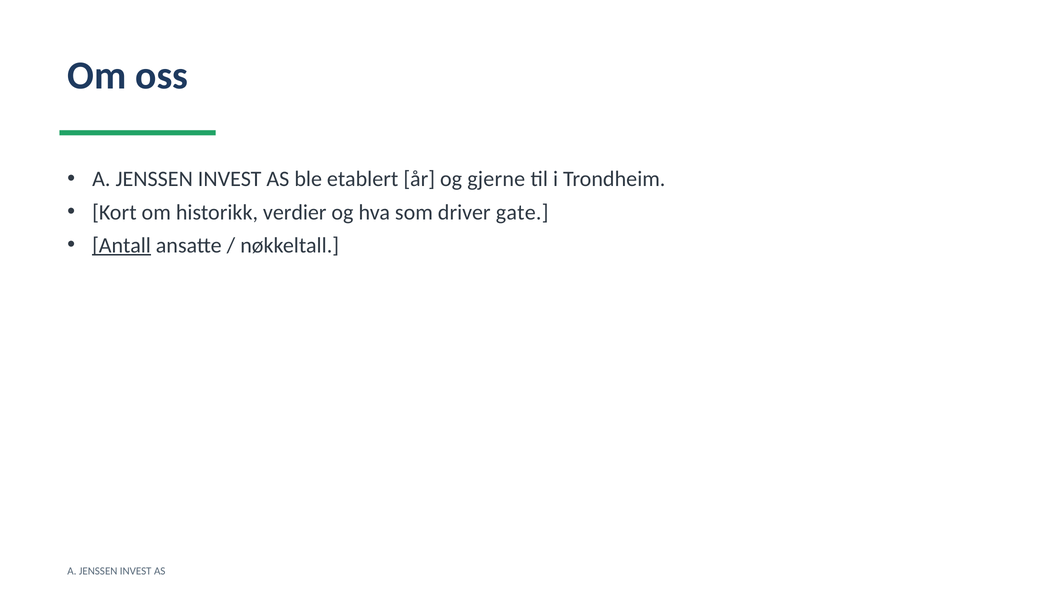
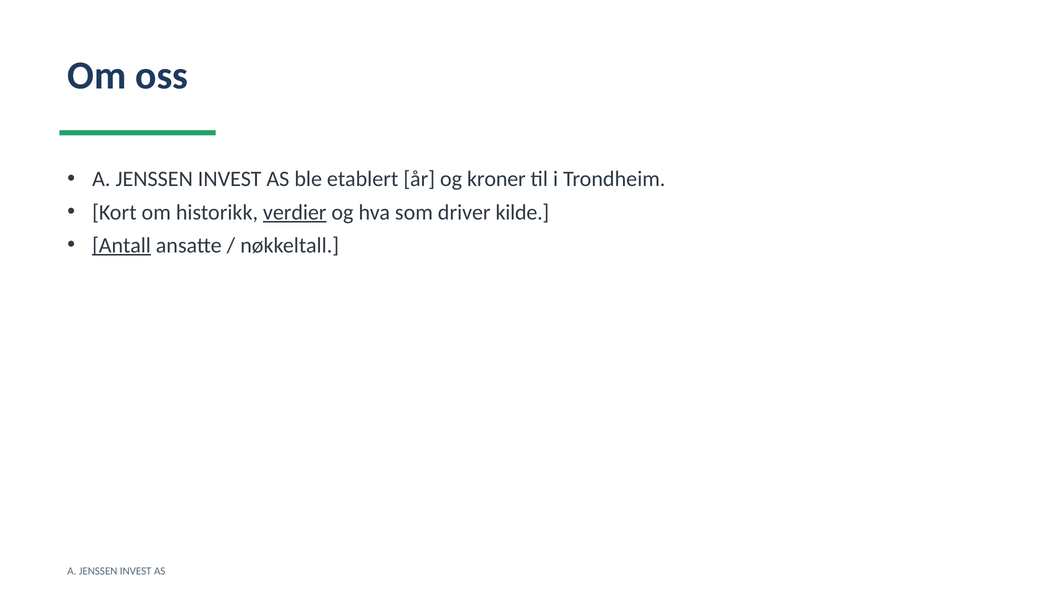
gjerne: gjerne -> kroner
verdier underline: none -> present
gate: gate -> kilde
